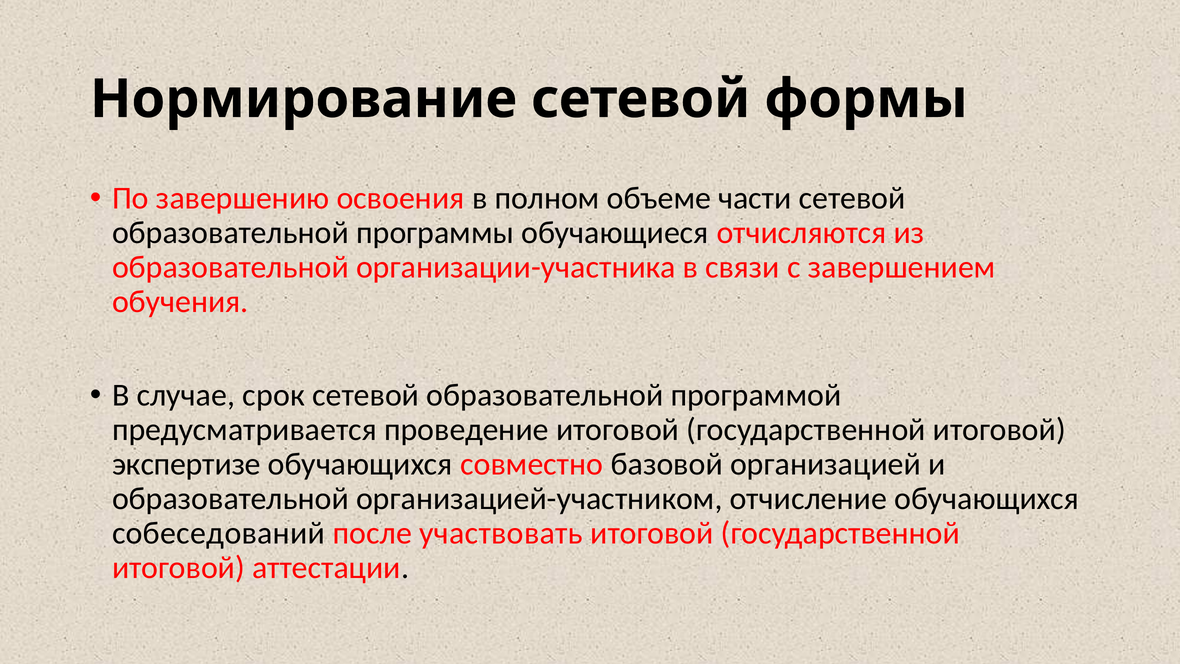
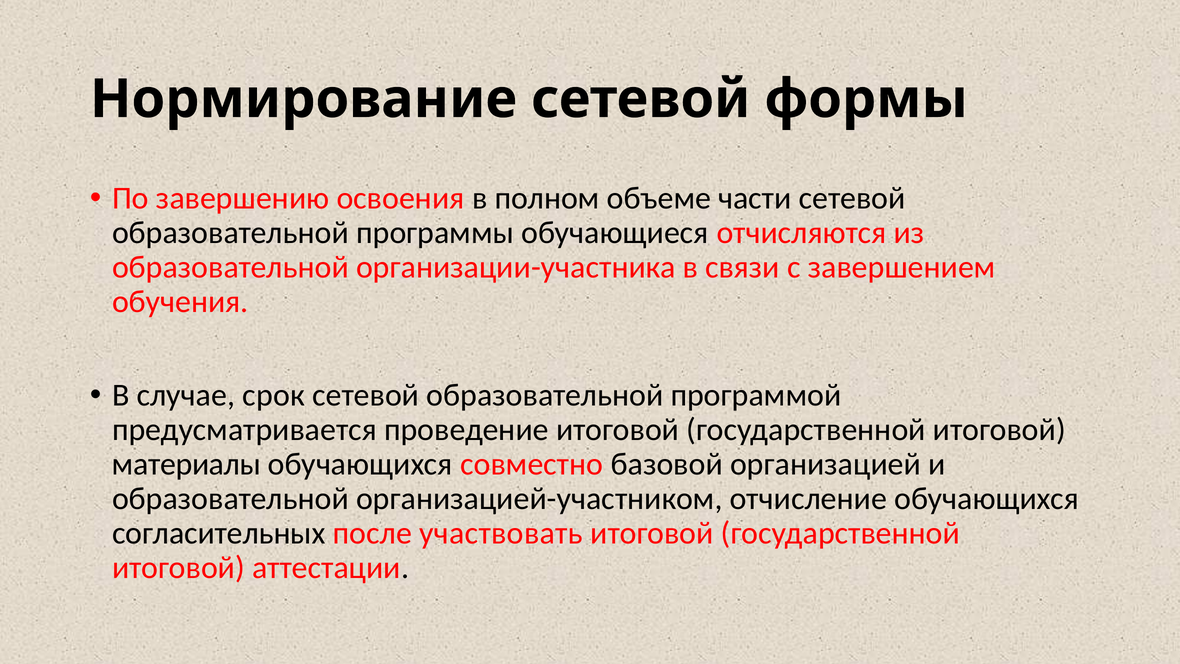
экспертизе: экспертизе -> материалы
собеседований: собеседований -> согласительных
